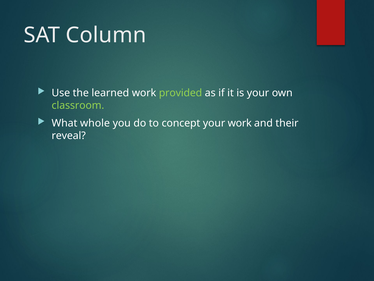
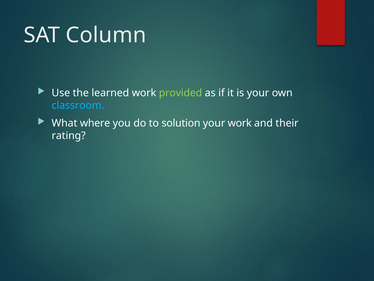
classroom colour: light green -> light blue
whole: whole -> where
concept: concept -> solution
reveal: reveal -> rating
